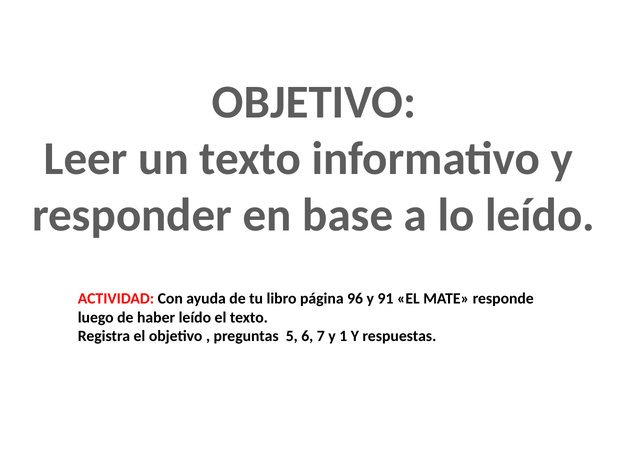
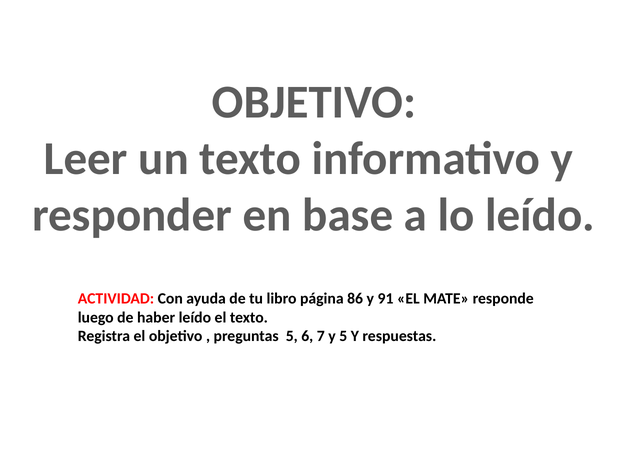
96: 96 -> 86
y 1: 1 -> 5
